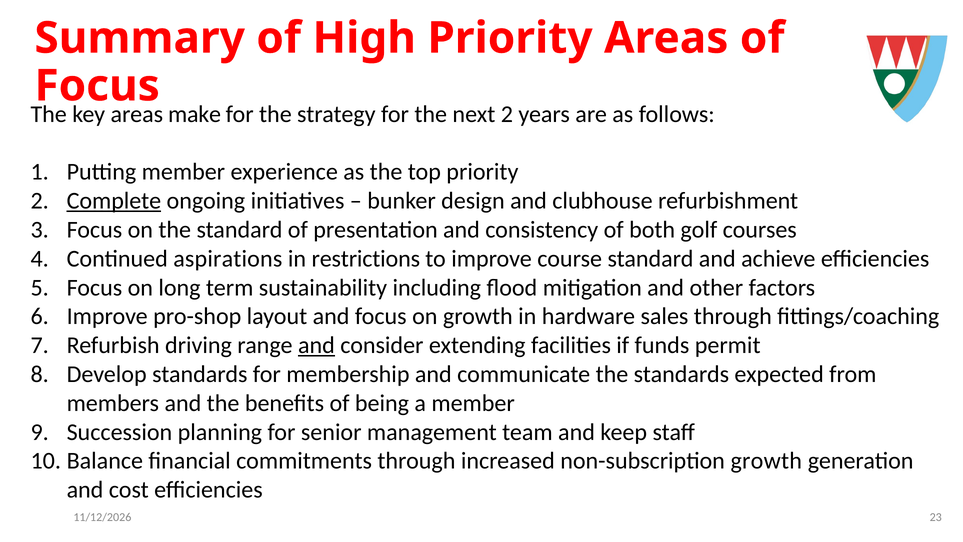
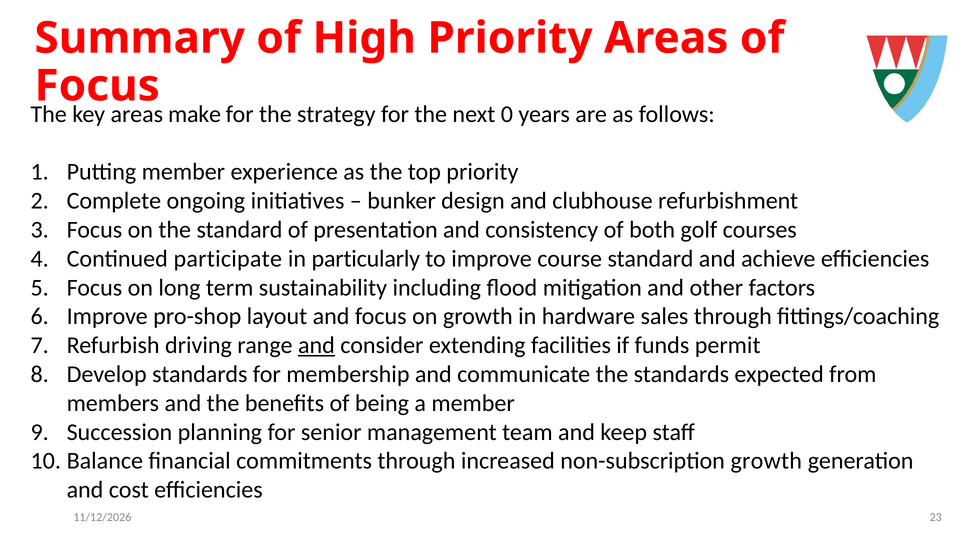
next 2: 2 -> 0
Complete underline: present -> none
aspirations: aspirations -> participate
restrictions: restrictions -> particularly
